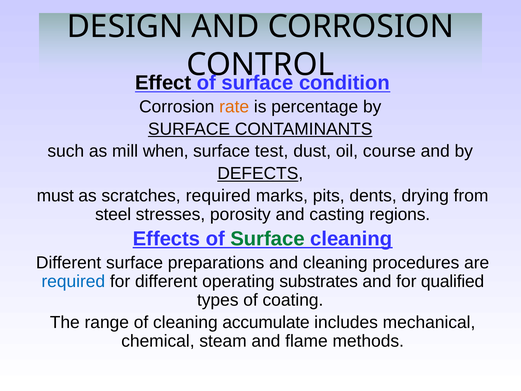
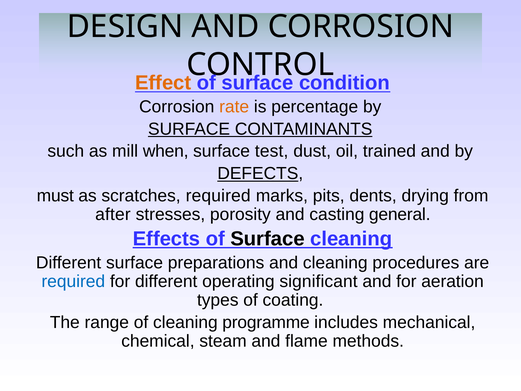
Effect colour: black -> orange
course: course -> trained
steel: steel -> after
regions: regions -> general
Surface at (268, 239) colour: green -> black
substrates: substrates -> significant
qualified: qualified -> aeration
accumulate: accumulate -> programme
